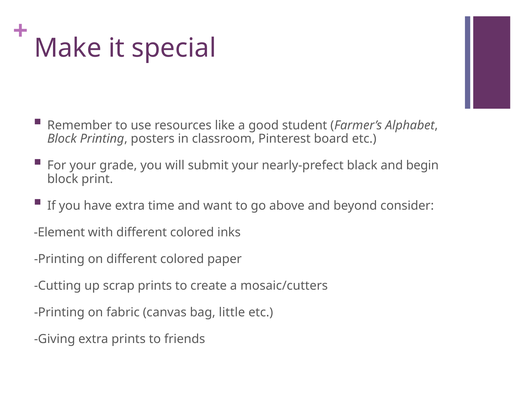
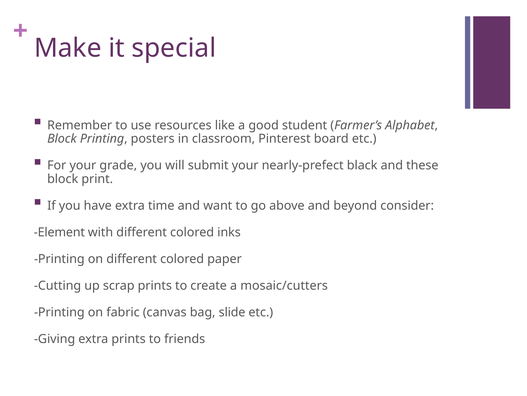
begin: begin -> these
little: little -> slide
